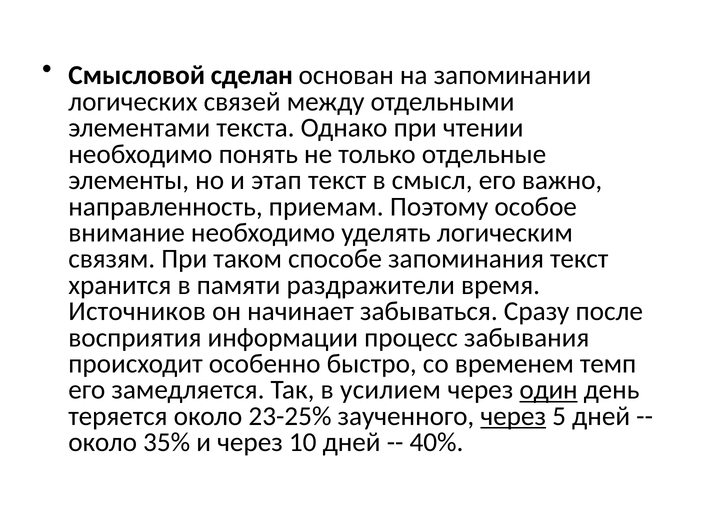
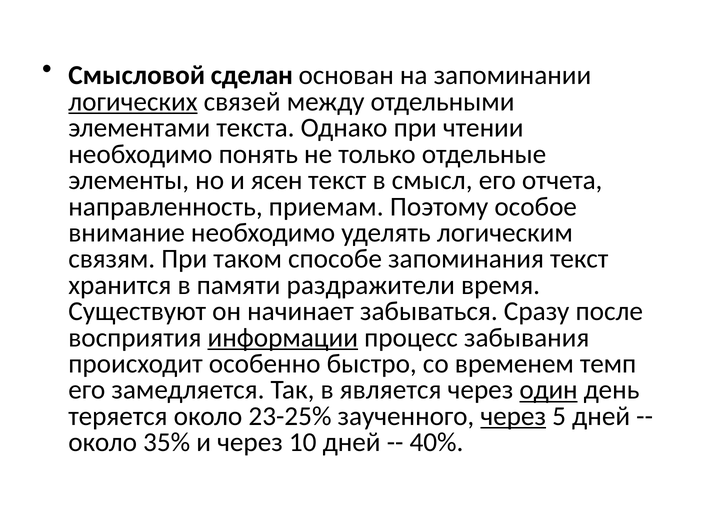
логических underline: none -> present
этап: этап -> ясен
важно: важно -> отчета
Источников: Источников -> Существуют
информации underline: none -> present
усилием: усилием -> является
